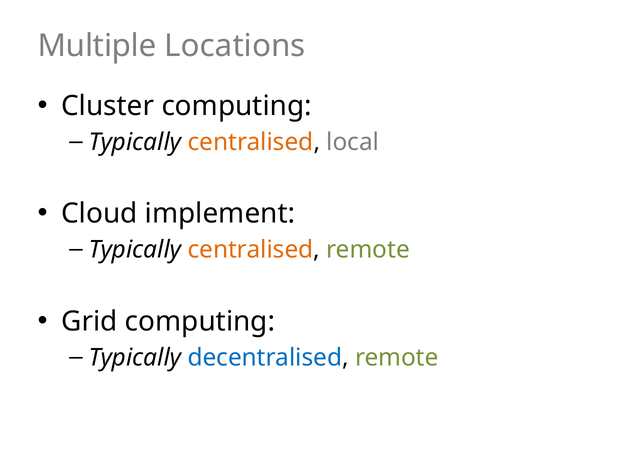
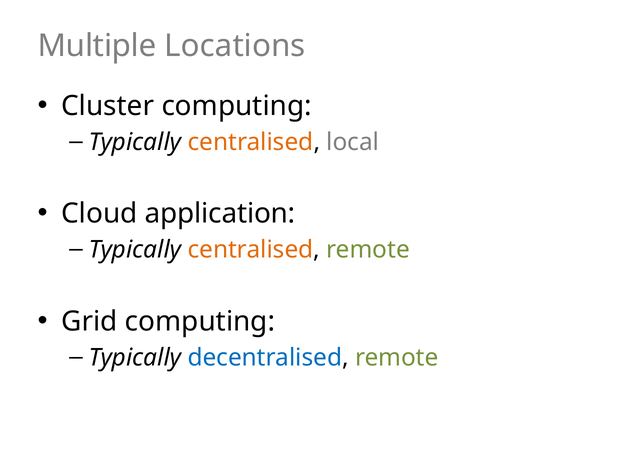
implement: implement -> application
